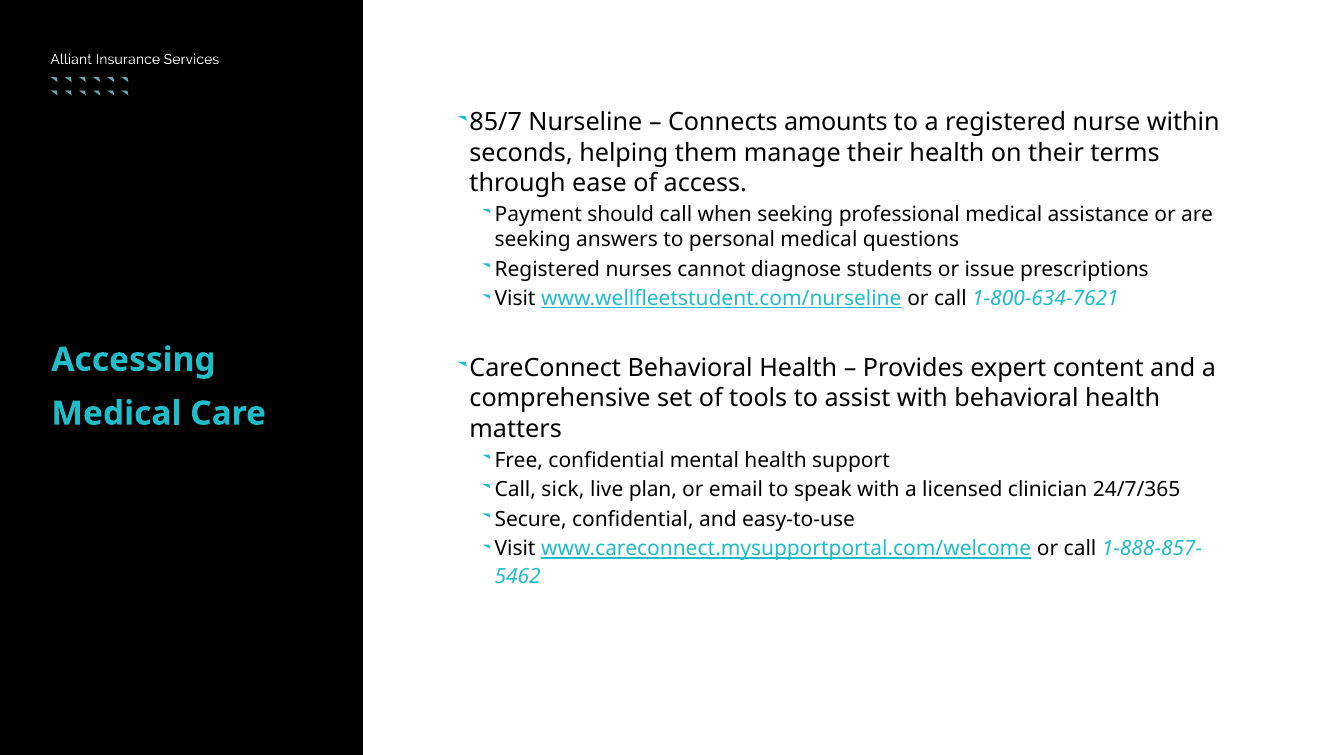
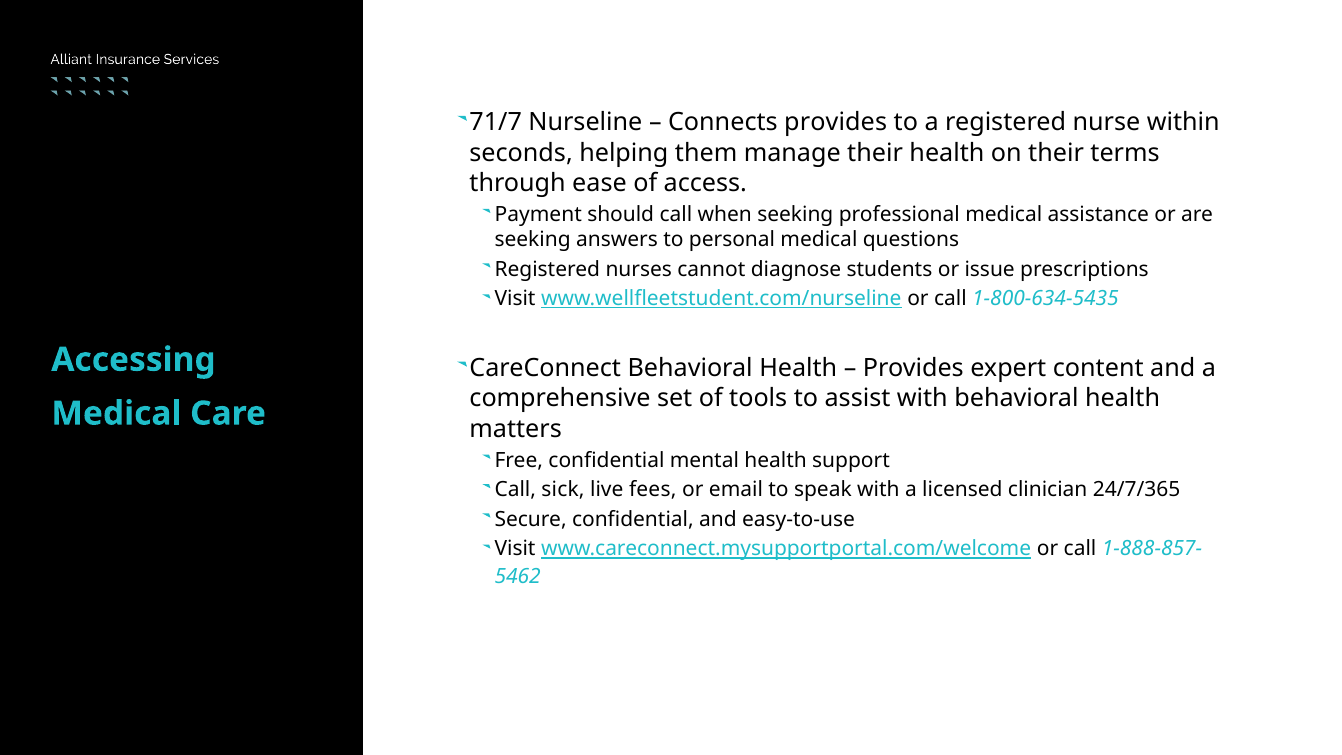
85/7: 85/7 -> 71/7
Connects amounts: amounts -> provides
1-800-634-7621: 1-800-634-7621 -> 1-800-634-5435
plan: plan -> fees
